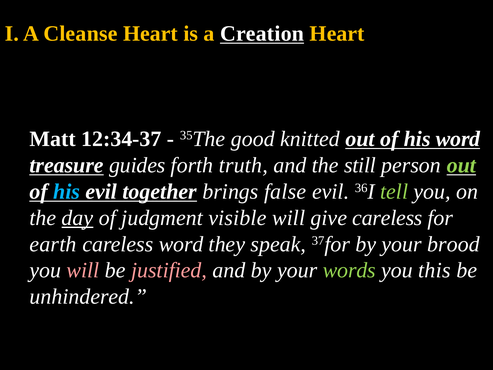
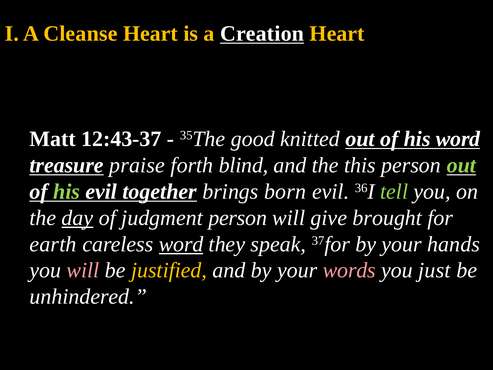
12:34-37: 12:34-37 -> 12:43-37
guides: guides -> praise
truth: truth -> blind
still: still -> this
his at (67, 191) colour: light blue -> light green
false: false -> born
judgment visible: visible -> person
give careless: careless -> brought
word at (181, 244) underline: none -> present
brood: brood -> hands
justified colour: pink -> yellow
words colour: light green -> pink
this: this -> just
